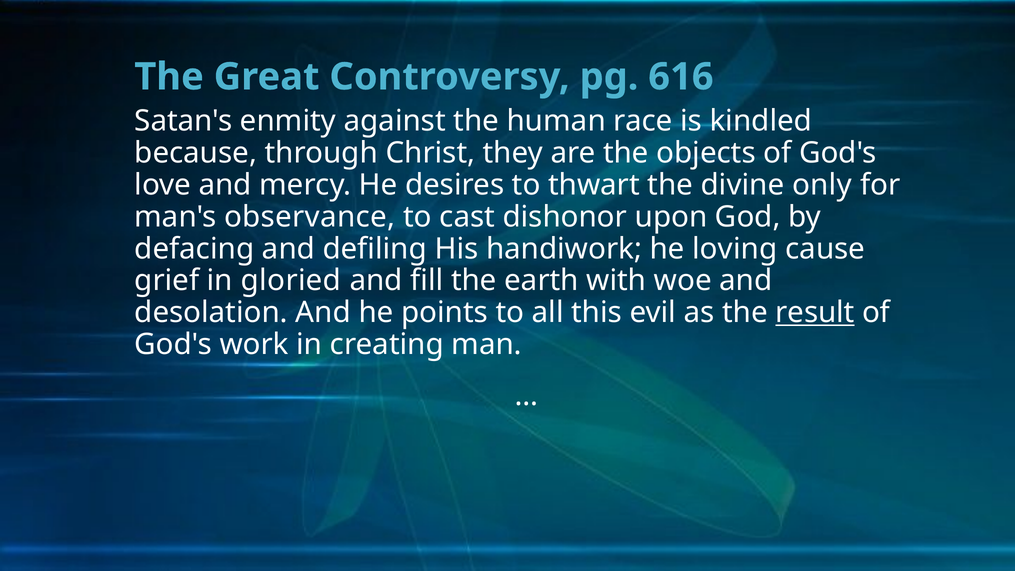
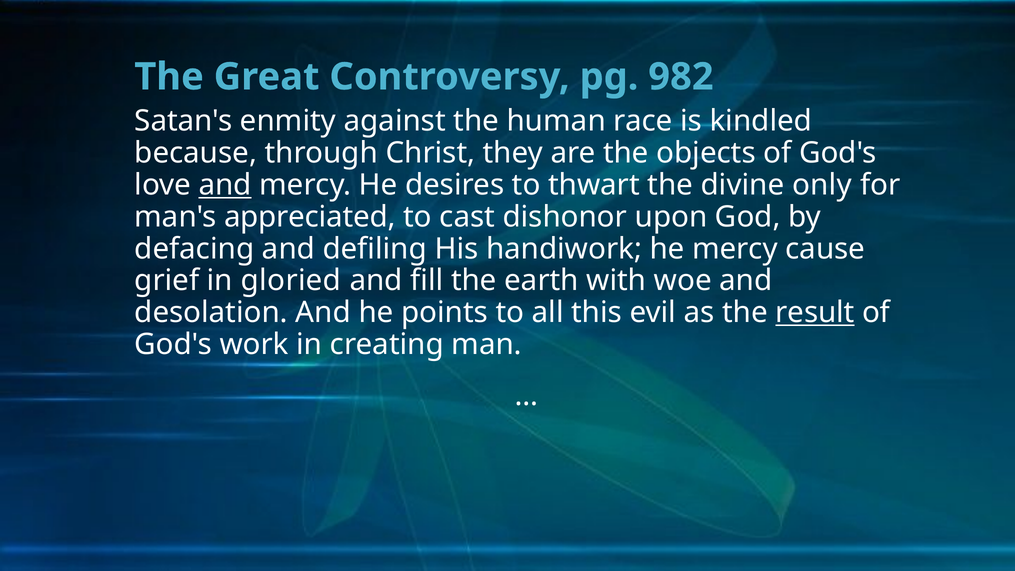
616: 616 -> 982
and at (225, 185) underline: none -> present
observance: observance -> appreciated
he loving: loving -> mercy
